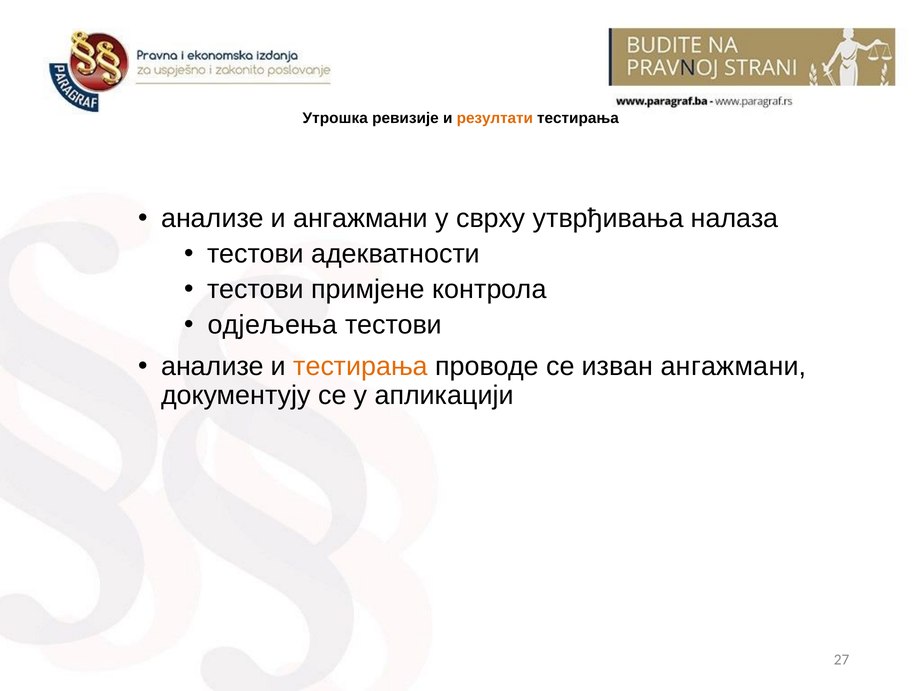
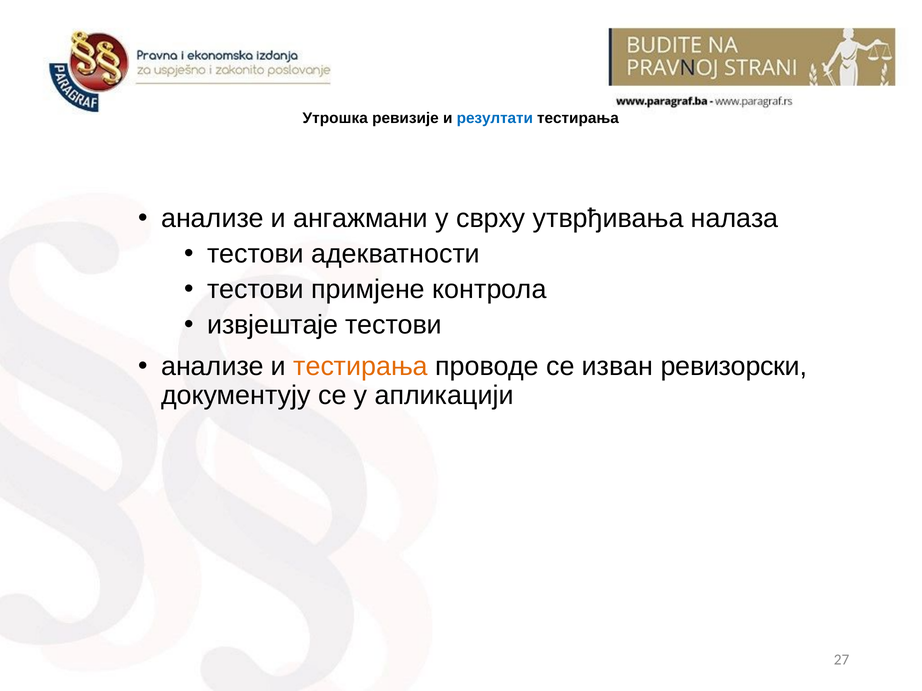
резултати colour: orange -> blue
одјељења: одјељења -> извјештаје
изван ангажмани: ангажмани -> ревизорски
